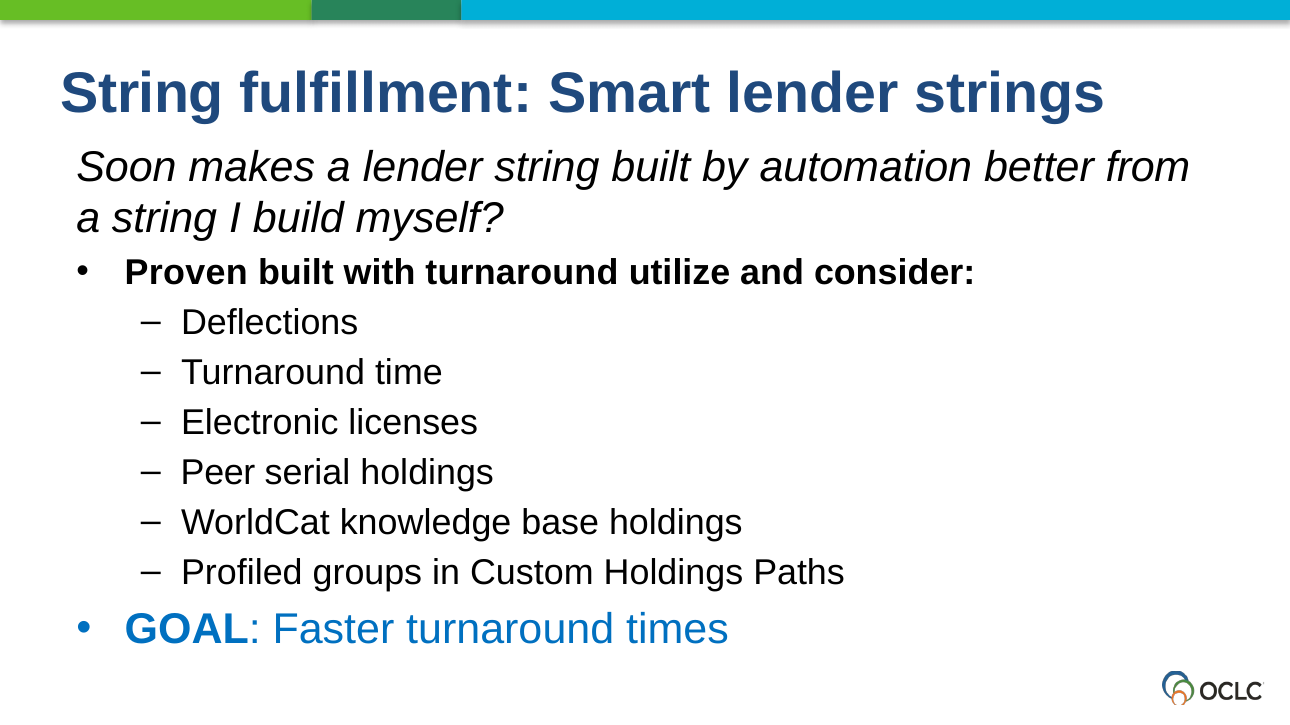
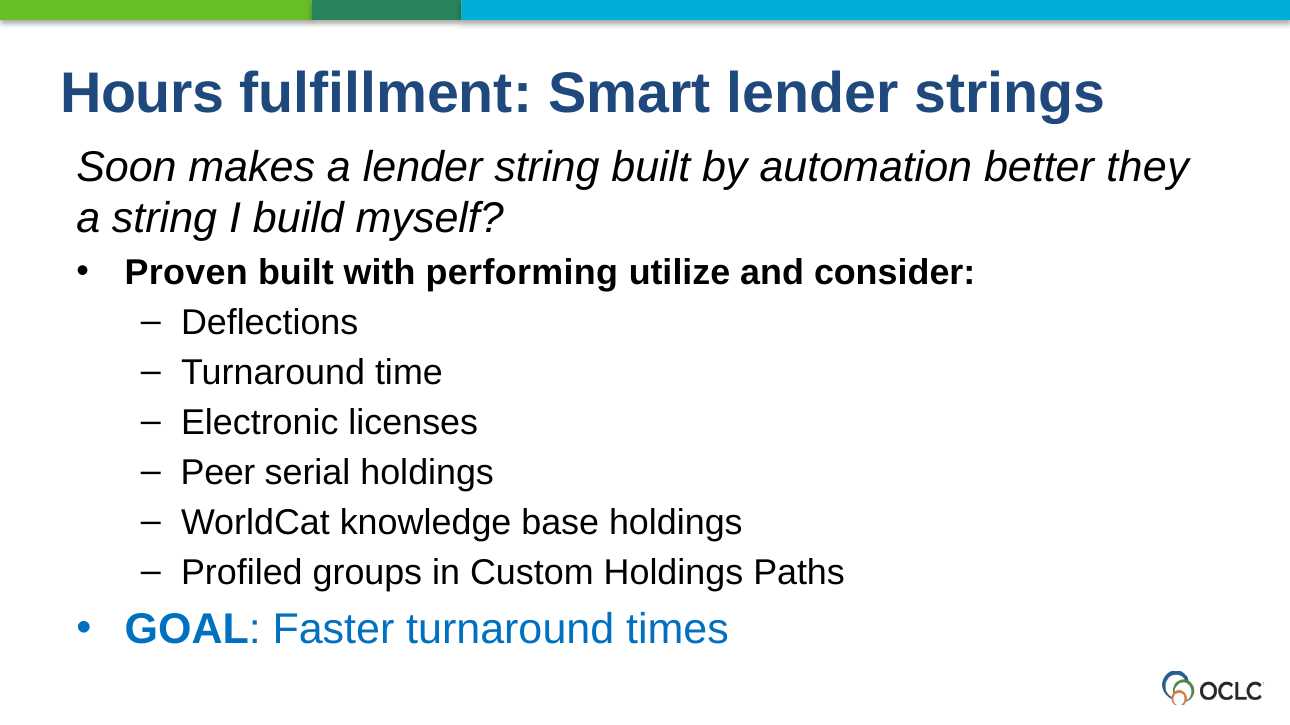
String at (142, 93): String -> Hours
from: from -> they
with turnaround: turnaround -> performing
